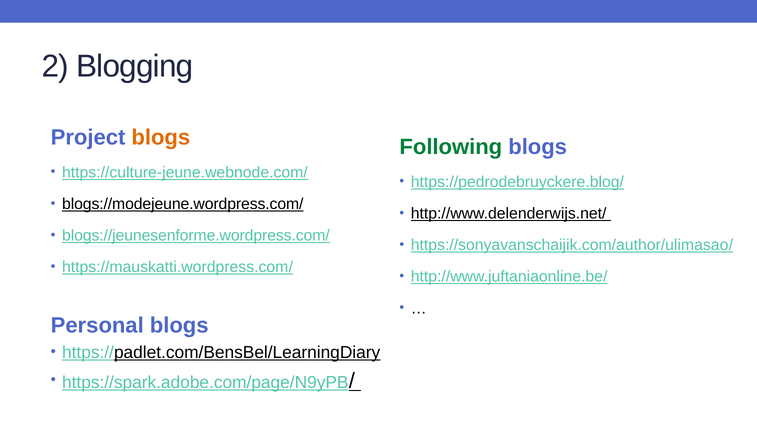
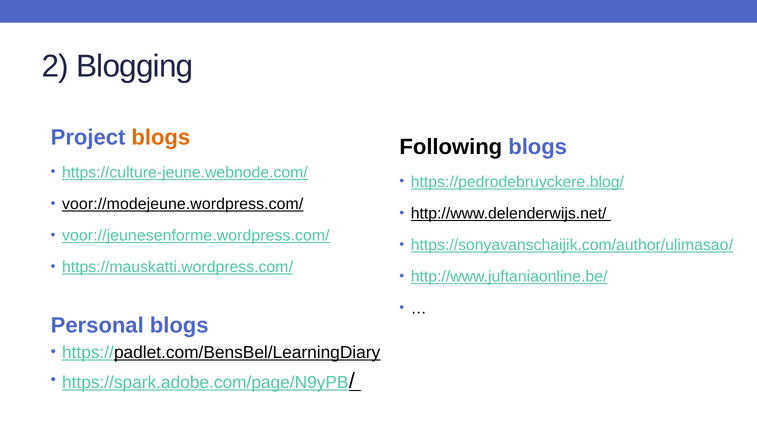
Following colour: green -> black
blogs://modejeune.wordpress.com/: blogs://modejeune.wordpress.com/ -> voor://modejeune.wordpress.com/
blogs://jeunesenforme.wordpress.com/: blogs://jeunesenforme.wordpress.com/ -> voor://jeunesenforme.wordpress.com/
